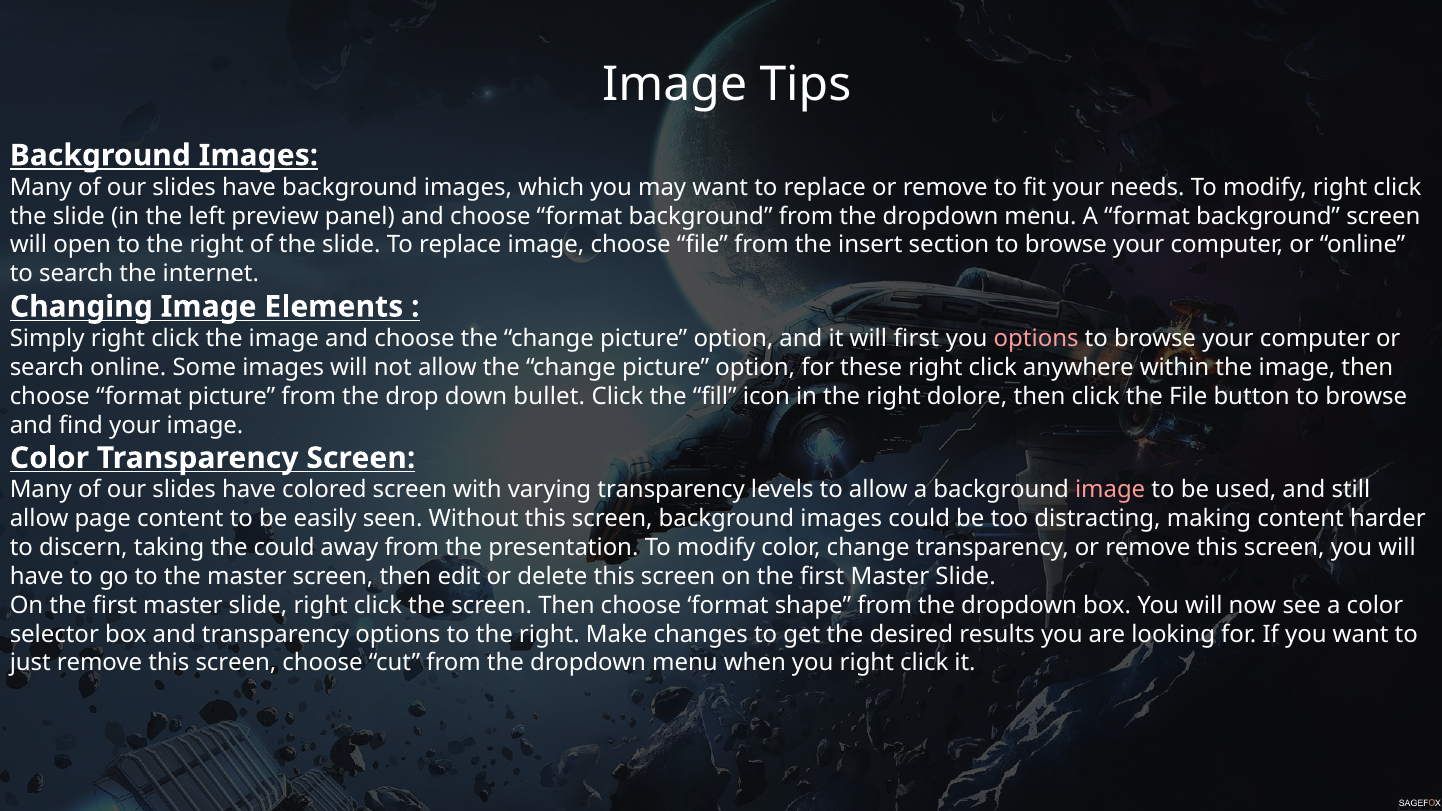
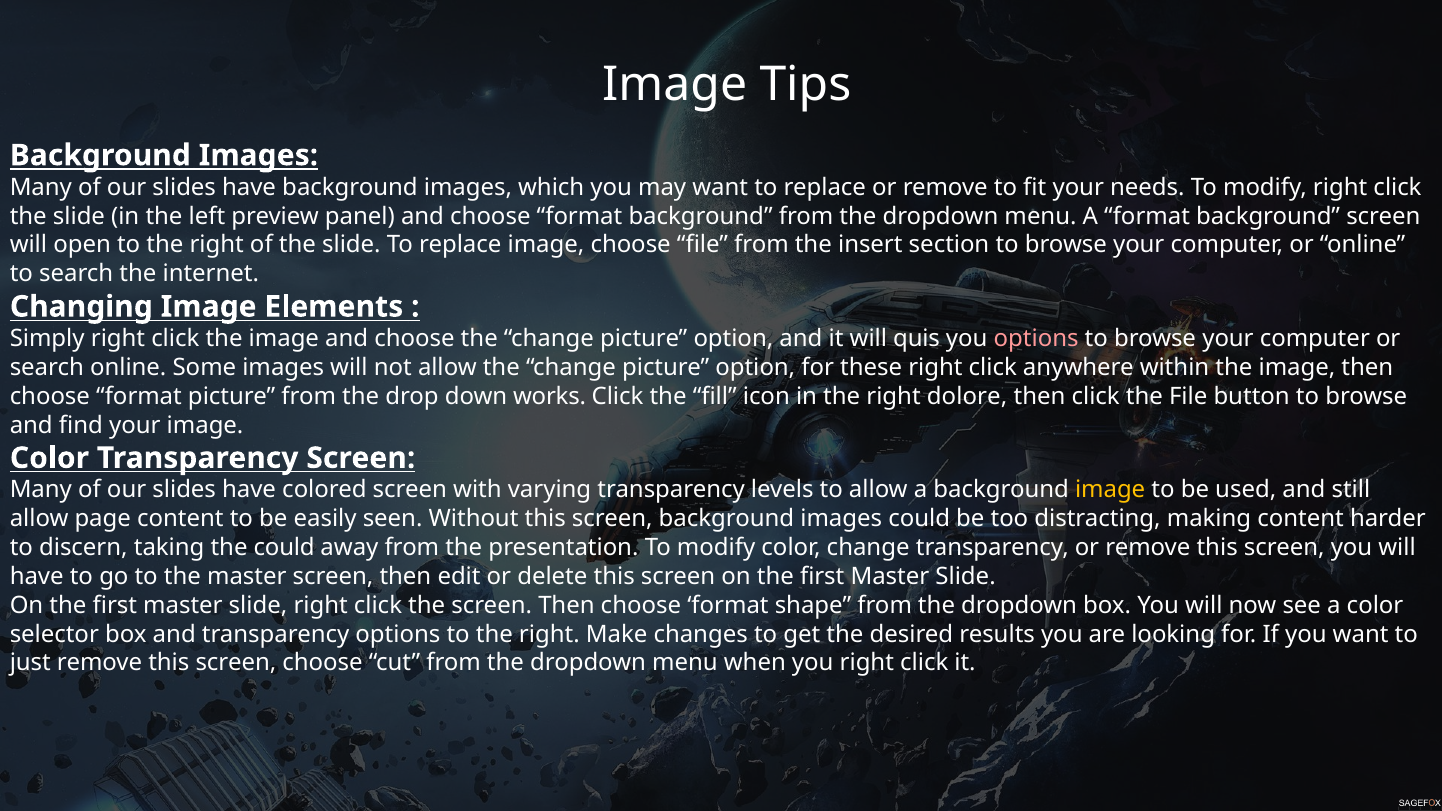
will first: first -> quis
bullet: bullet -> works
image at (1110, 490) colour: pink -> yellow
